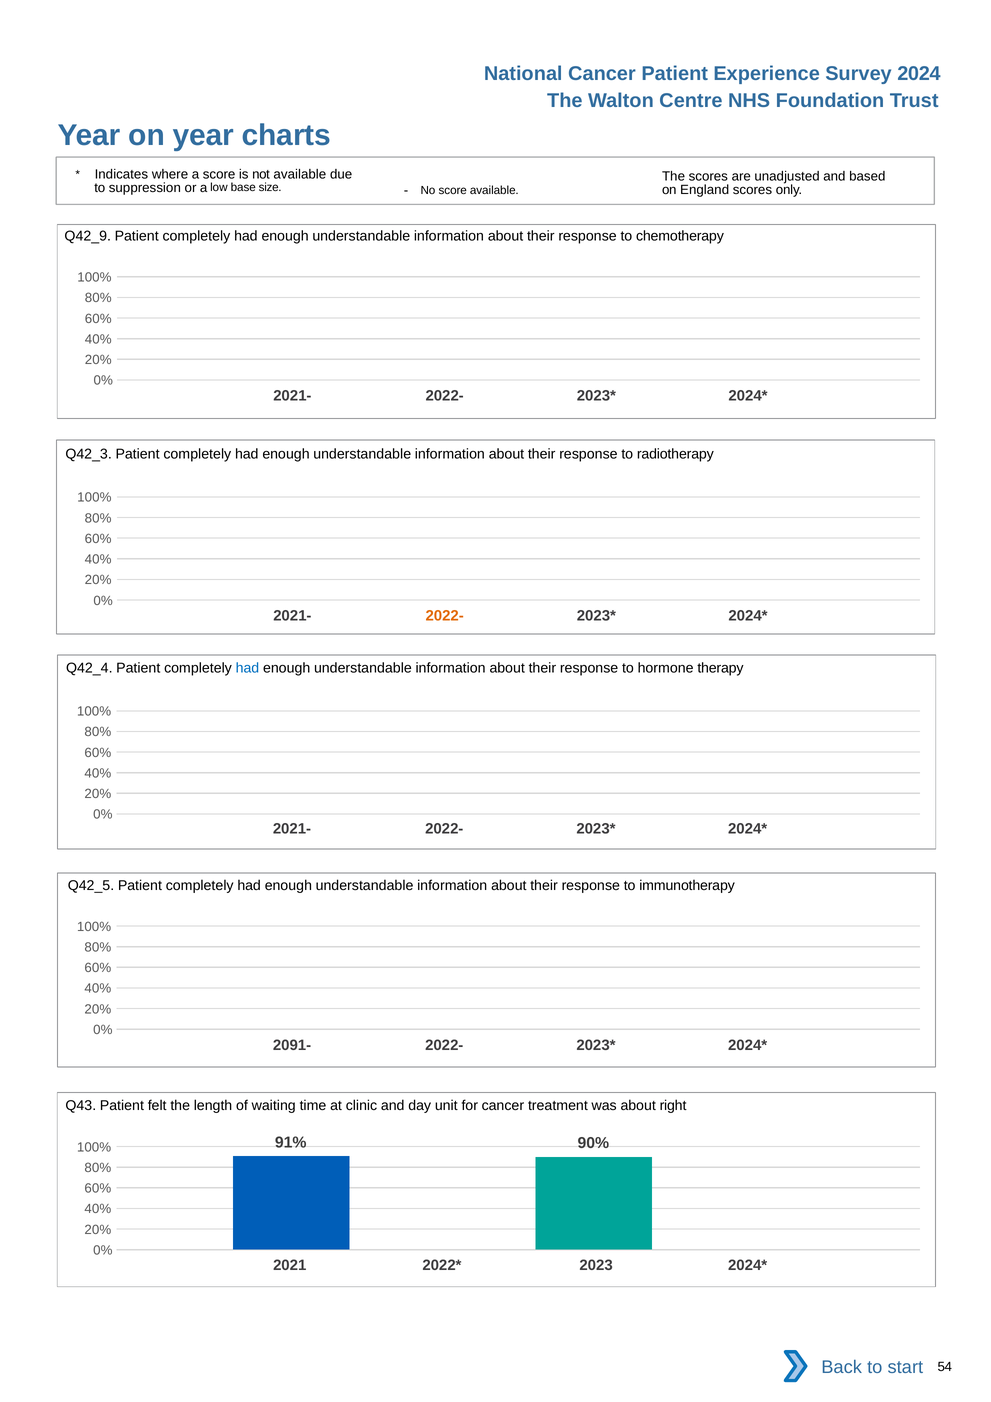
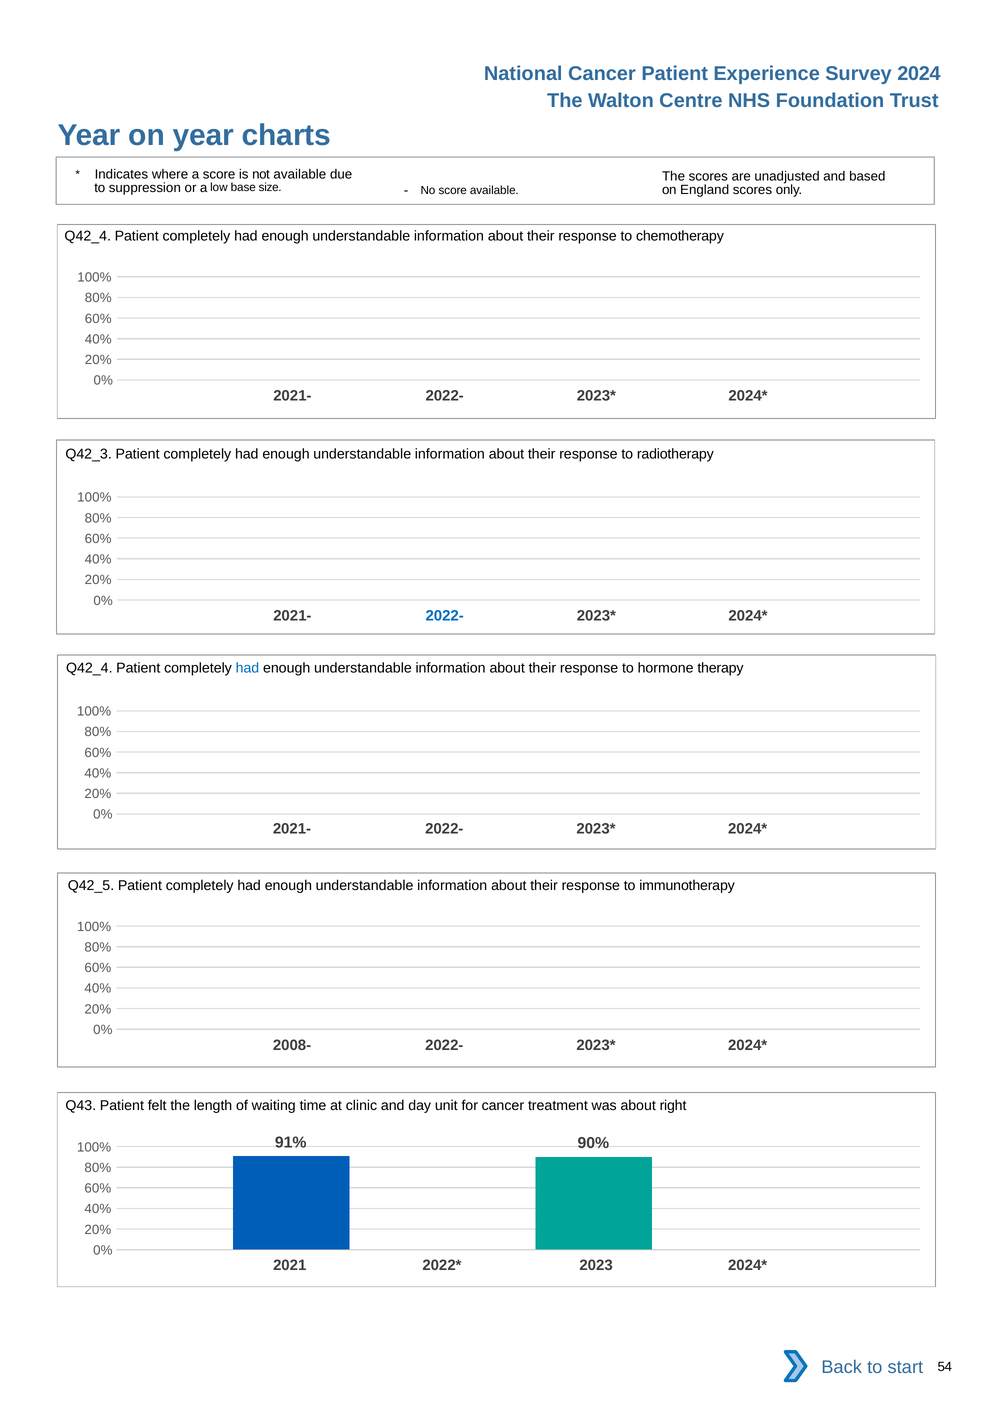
Q42_9 at (88, 236): Q42_9 -> Q42_4
2022- at (445, 616) colour: orange -> blue
2091-: 2091- -> 2008-
